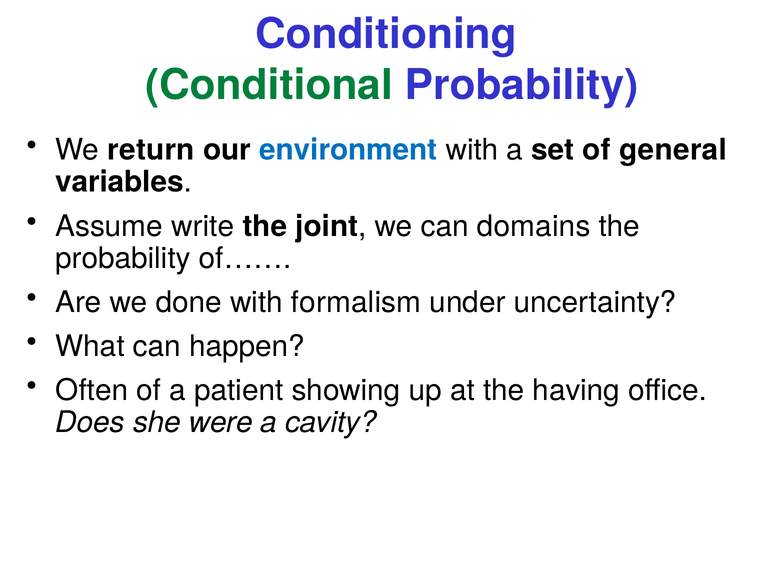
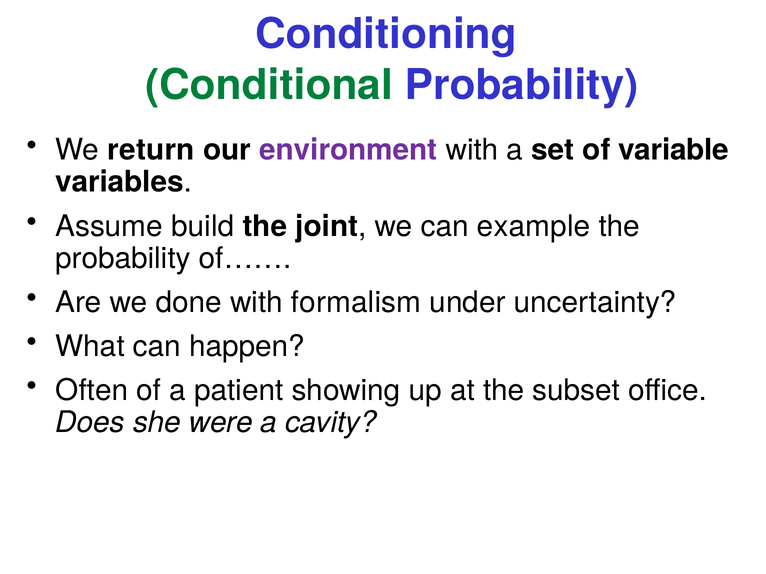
environment colour: blue -> purple
general: general -> variable
write: write -> build
domains: domains -> example
having: having -> subset
